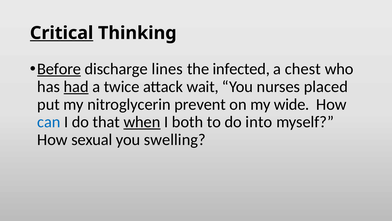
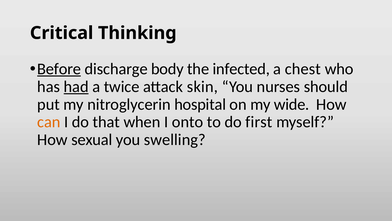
Critical underline: present -> none
lines: lines -> body
wait: wait -> skin
placed: placed -> should
prevent: prevent -> hospital
can colour: blue -> orange
when underline: present -> none
both: both -> onto
into: into -> first
